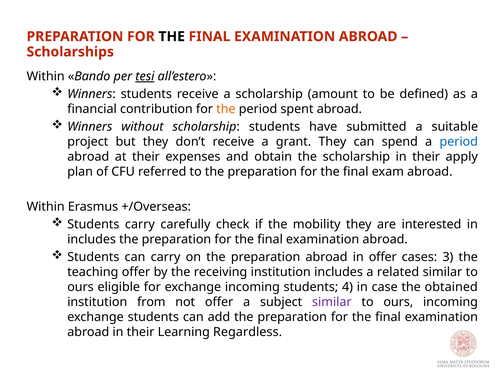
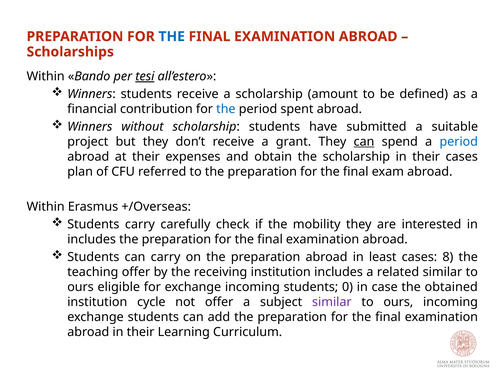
THE at (172, 37) colour: black -> blue
the at (226, 109) colour: orange -> blue
can at (364, 142) underline: none -> present
their apply: apply -> cases
in offer: offer -> least
3: 3 -> 8
4: 4 -> 0
from: from -> cycle
Regardless: Regardless -> Curriculum
